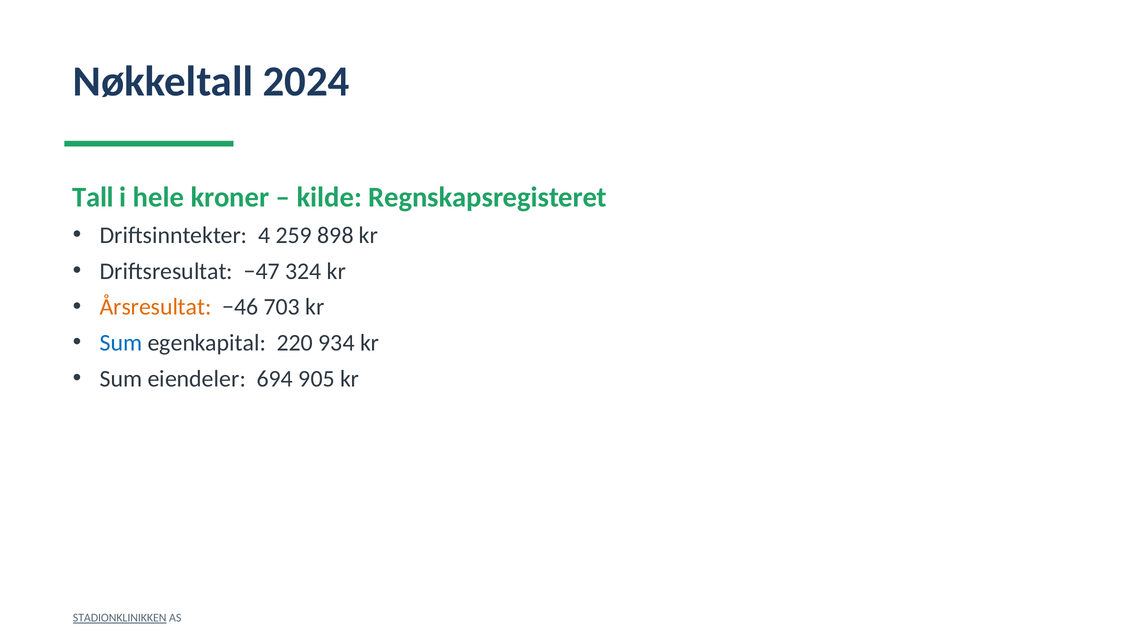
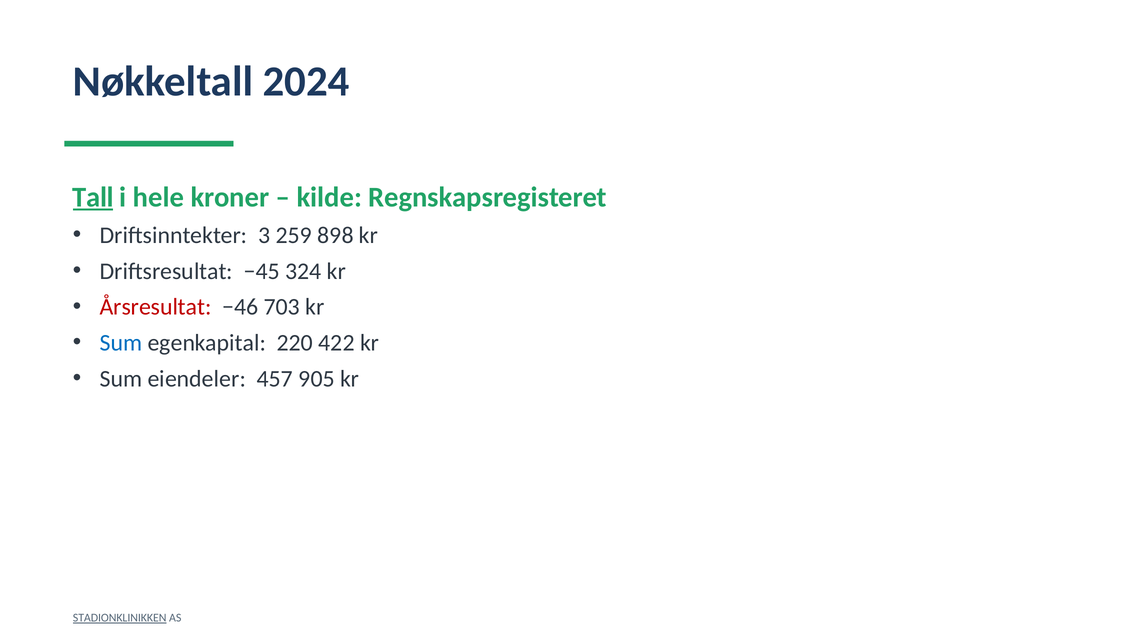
Tall underline: none -> present
4: 4 -> 3
−47: −47 -> −45
Årsresultat colour: orange -> red
934: 934 -> 422
694: 694 -> 457
